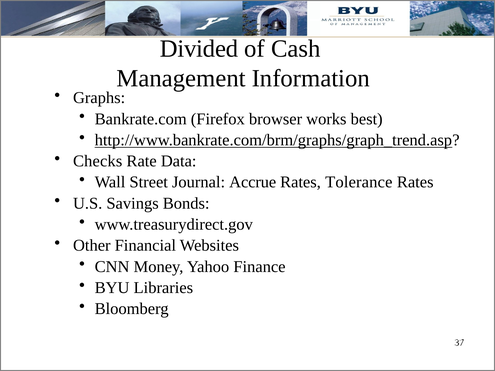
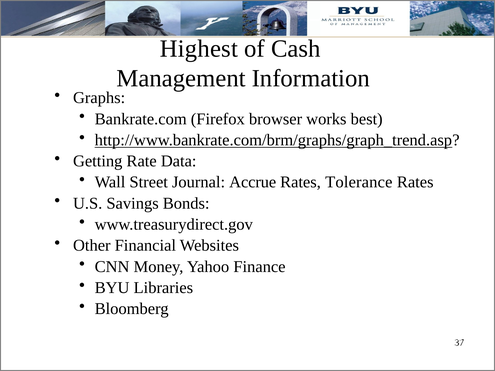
Divided: Divided -> Highest
Checks: Checks -> Getting
